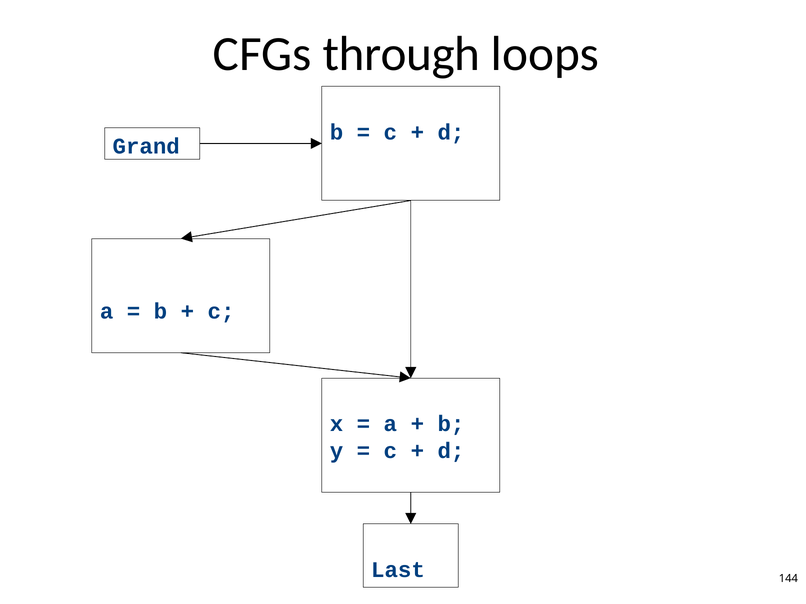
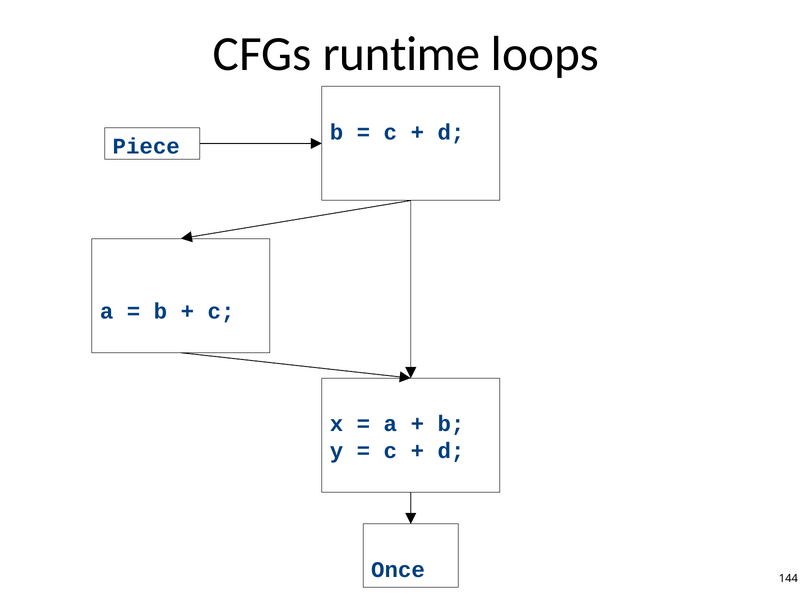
through: through -> runtime
Grand: Grand -> Piece
Last: Last -> Once
